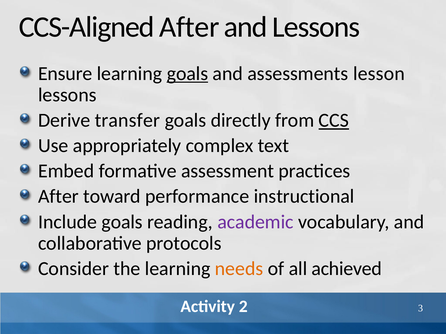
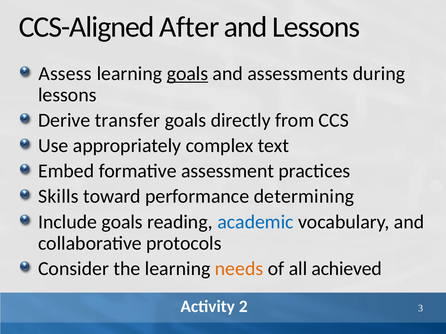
Ensure: Ensure -> Assess
lesson: lesson -> during
CCS underline: present -> none
After at (58, 197): After -> Skills
instructional: instructional -> determining
academic colour: purple -> blue
